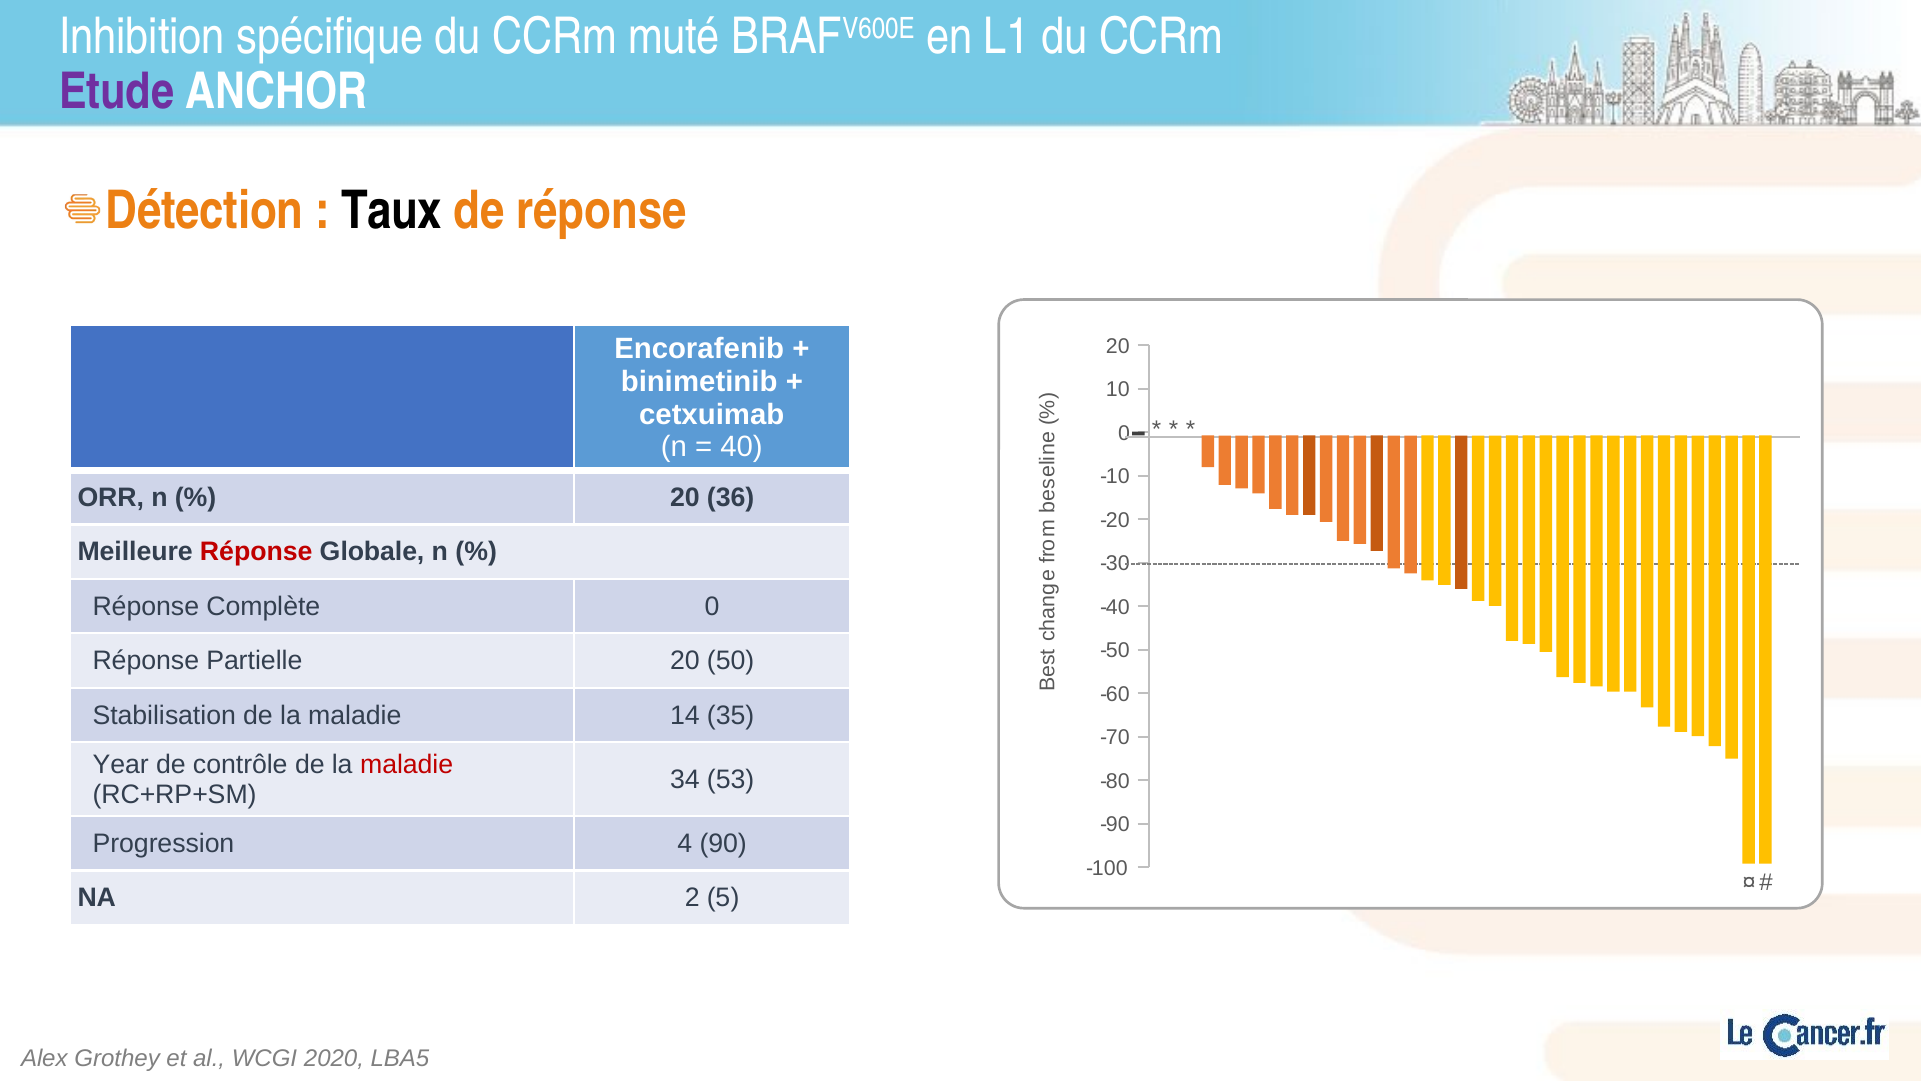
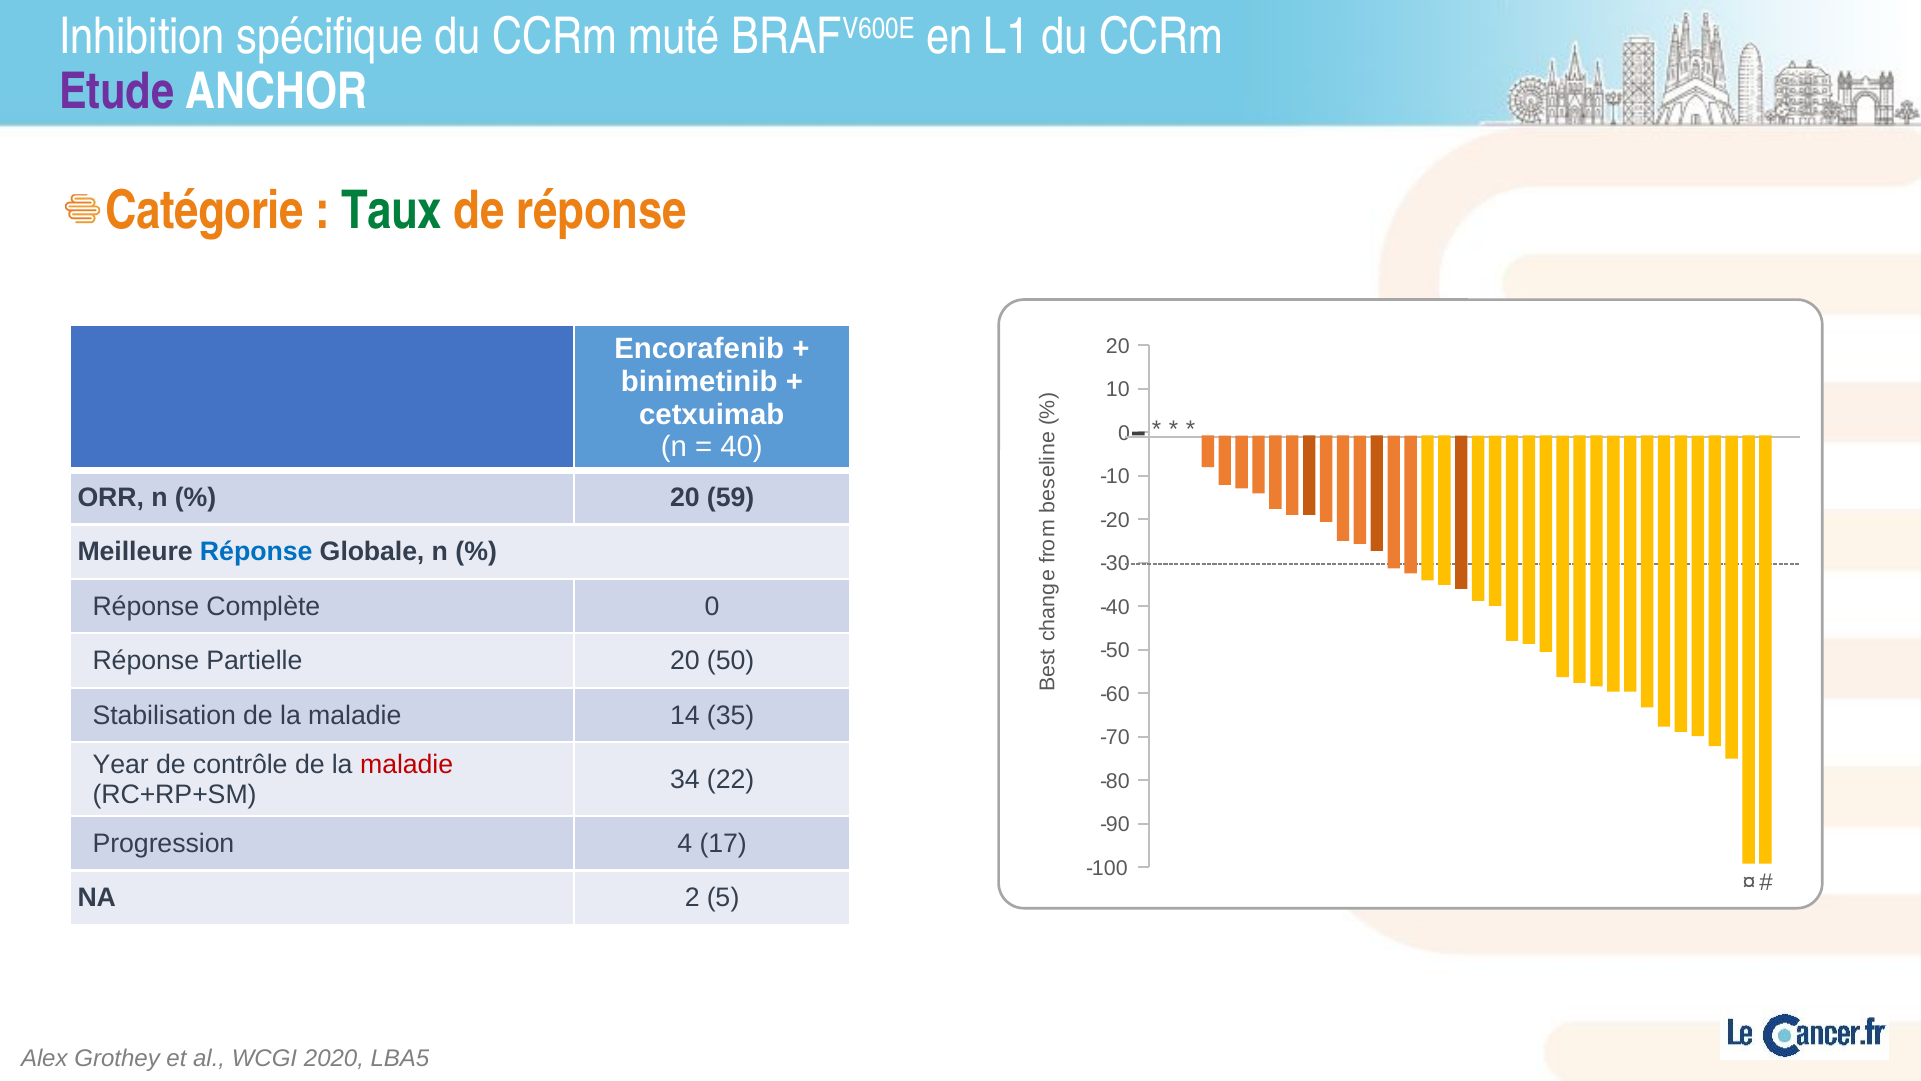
Détection: Détection -> Catégorie
Taux colour: black -> green
36: 36 -> 59
Réponse at (256, 552) colour: red -> blue
53: 53 -> 22
90: 90 -> 17
